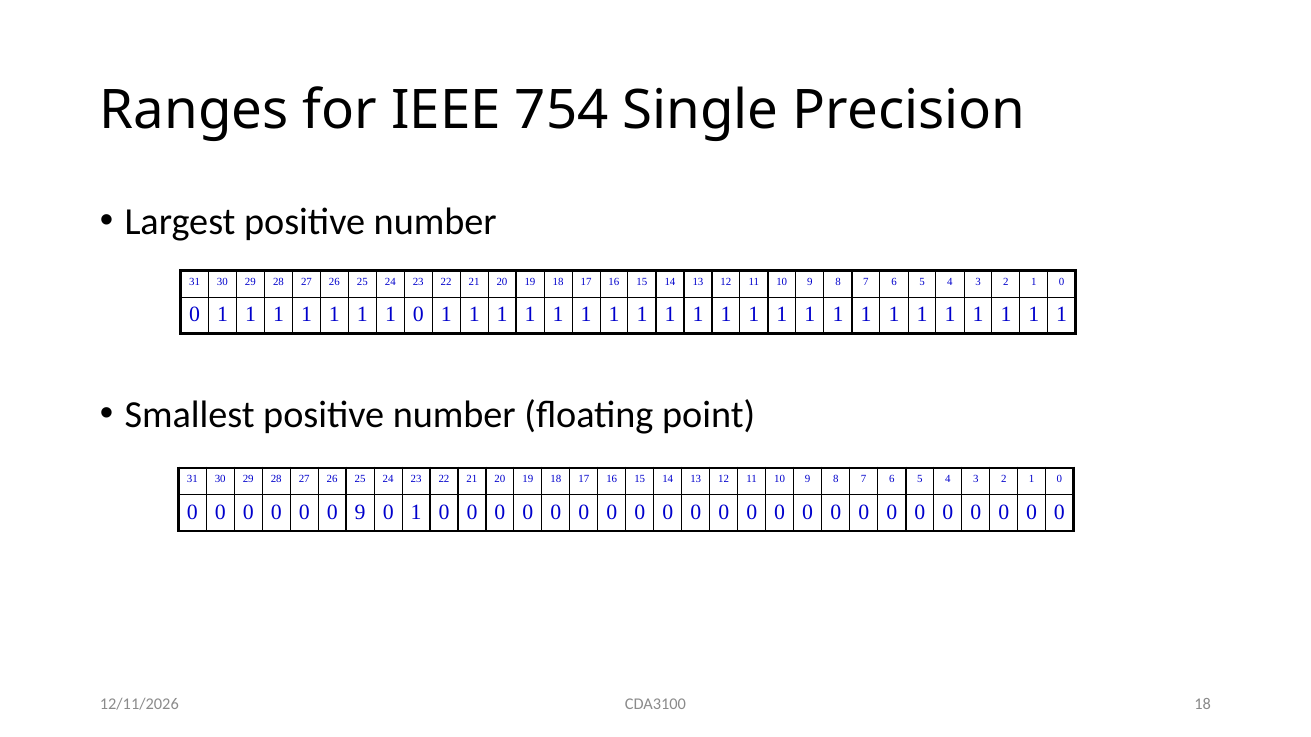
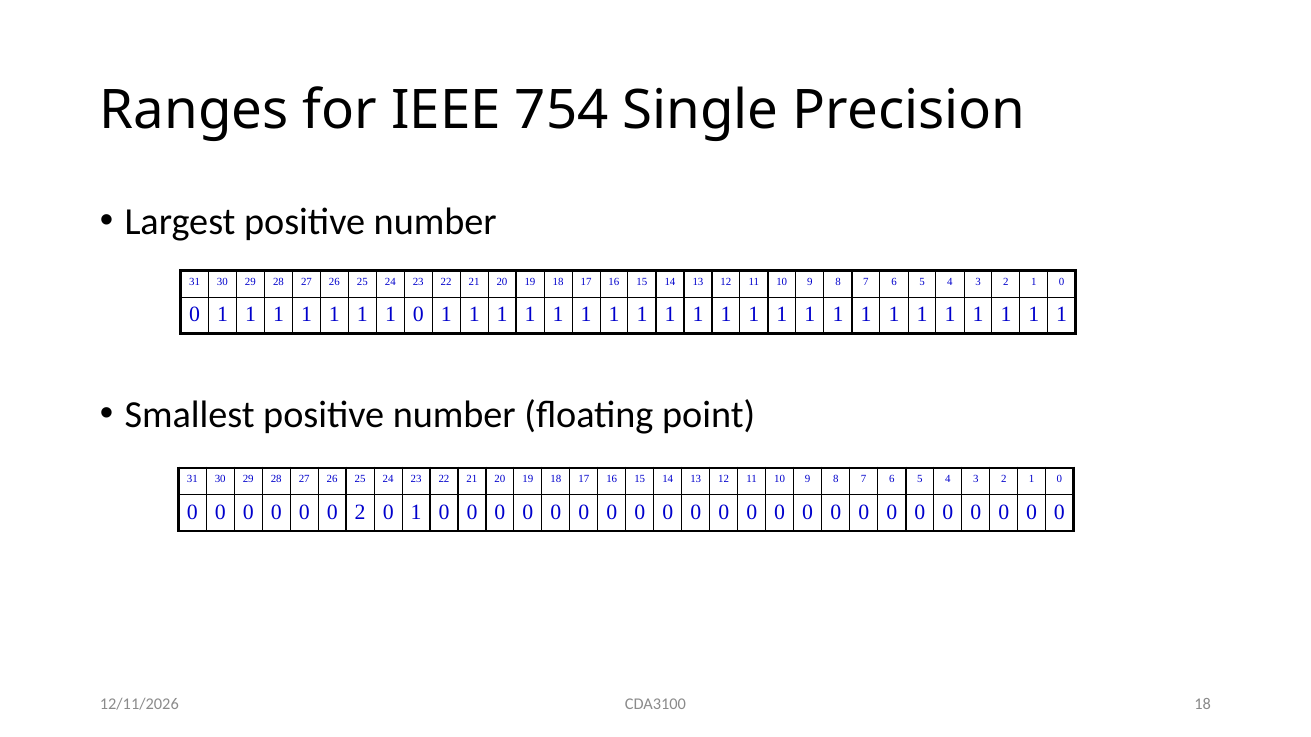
0 9: 9 -> 2
